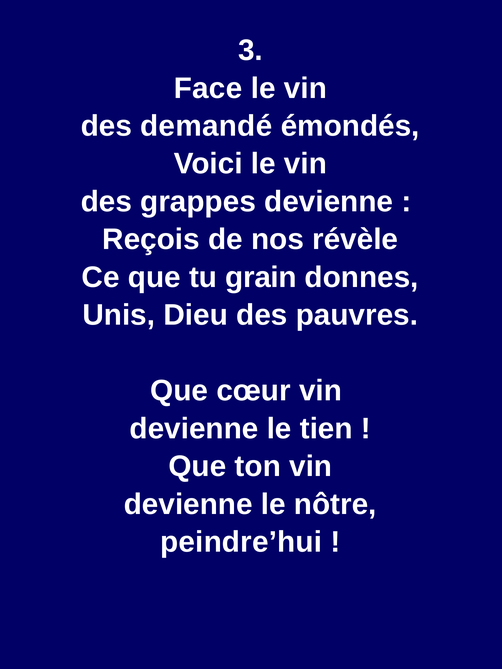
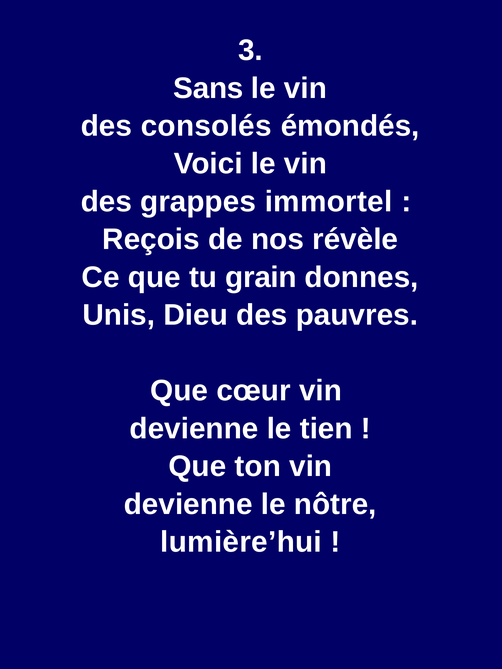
Face: Face -> Sans
demandé: demandé -> consolés
grappes devienne: devienne -> immortel
peindre’hui: peindre’hui -> lumière’hui
